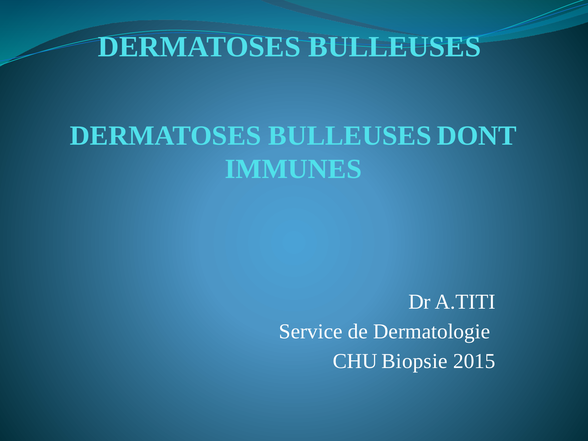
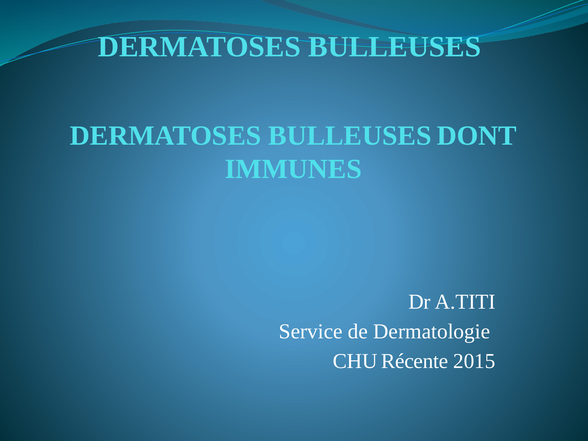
Biopsie: Biopsie -> Récente
